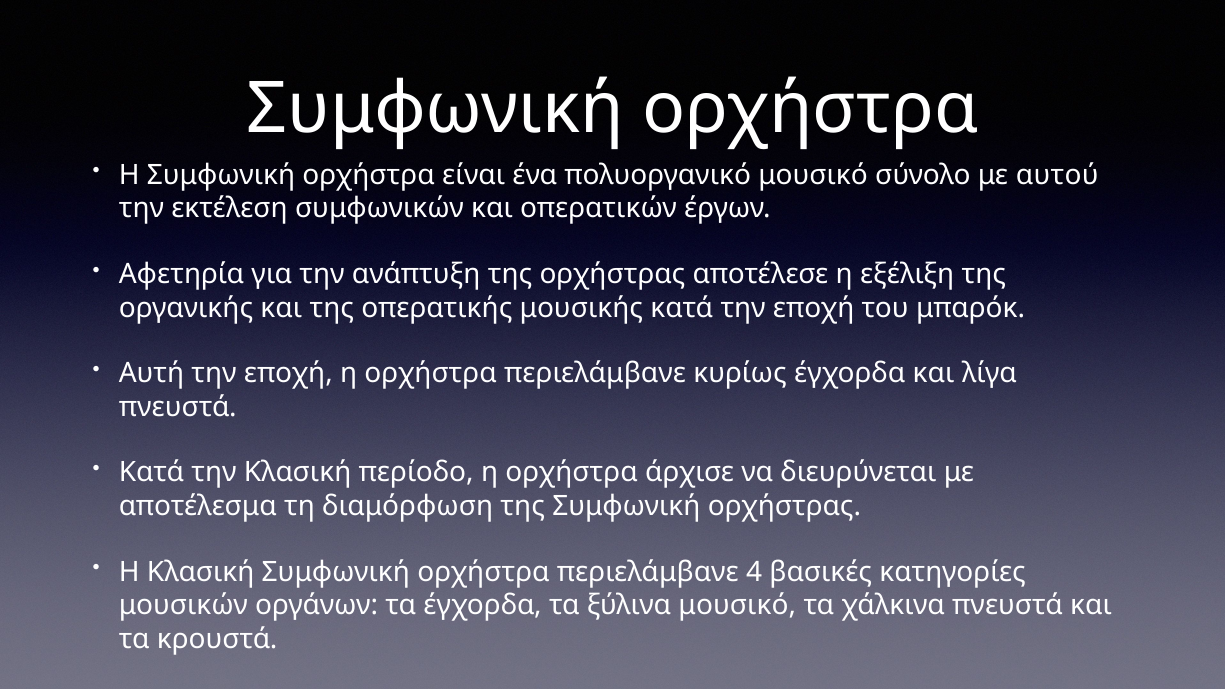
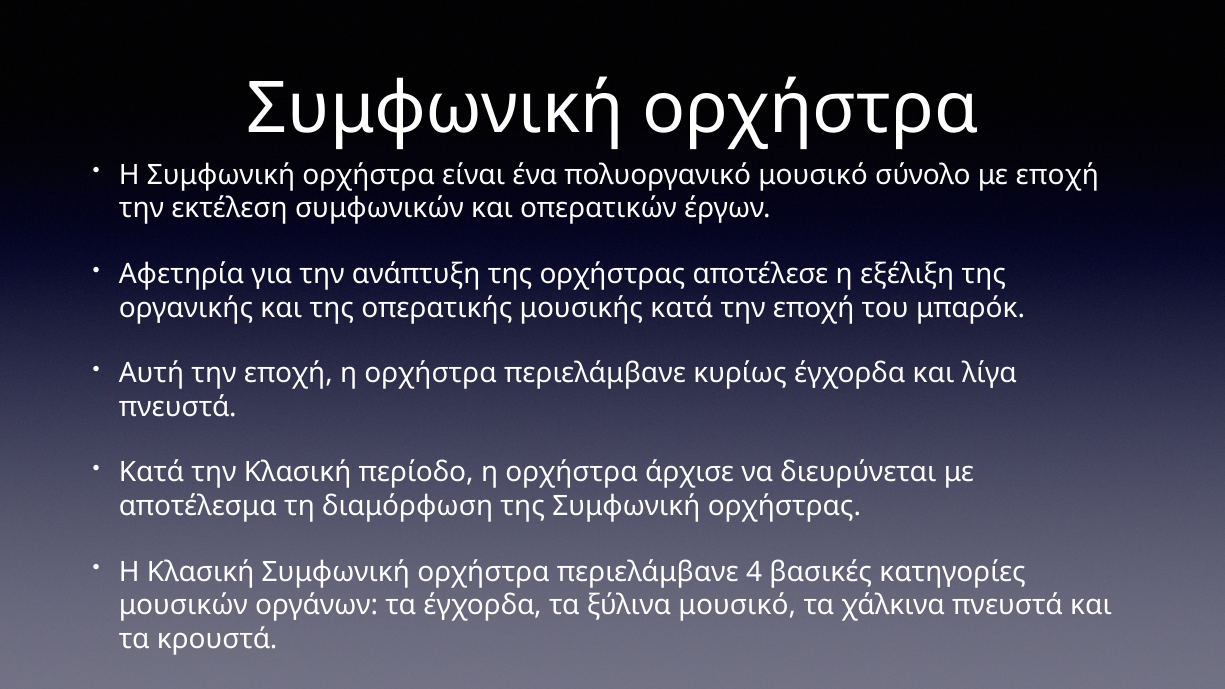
με αυτού: αυτού -> εποχή
